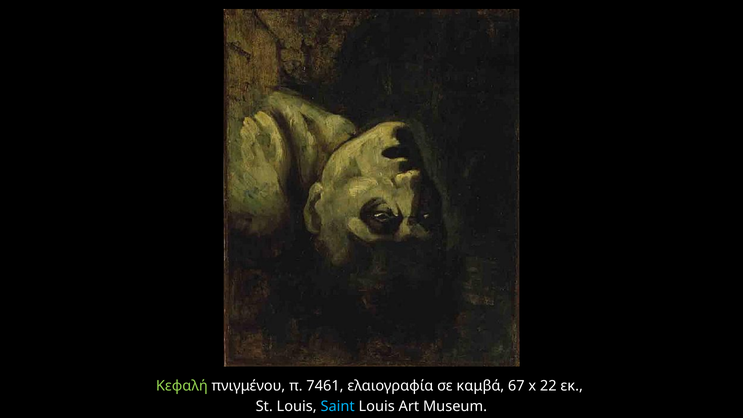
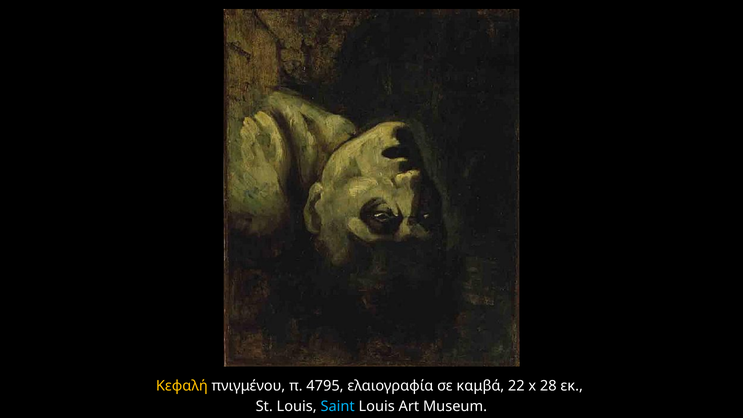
Κεφαλή colour: light green -> yellow
7461: 7461 -> 4795
67: 67 -> 22
22: 22 -> 28
